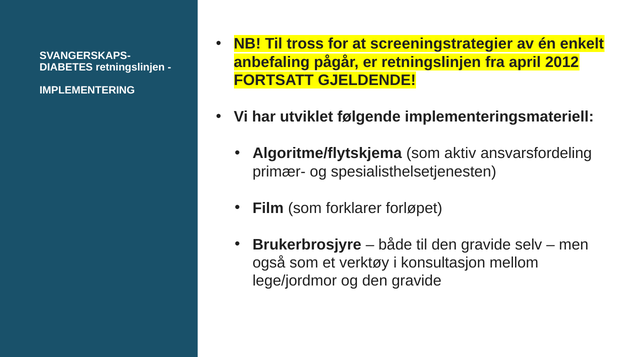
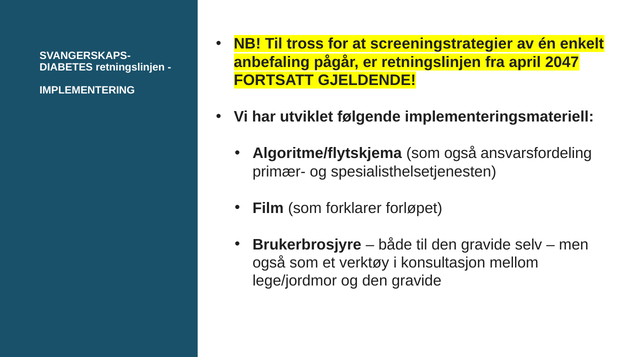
2012: 2012 -> 2047
som aktiv: aktiv -> også
